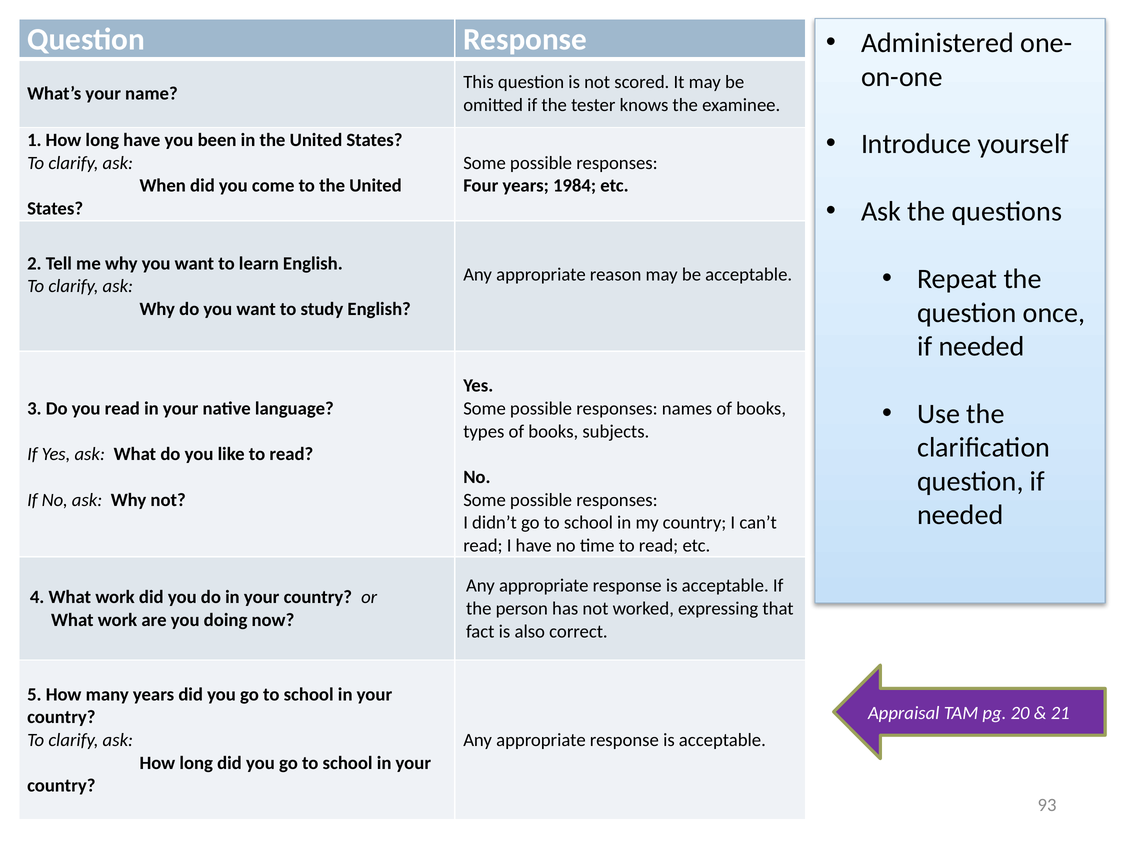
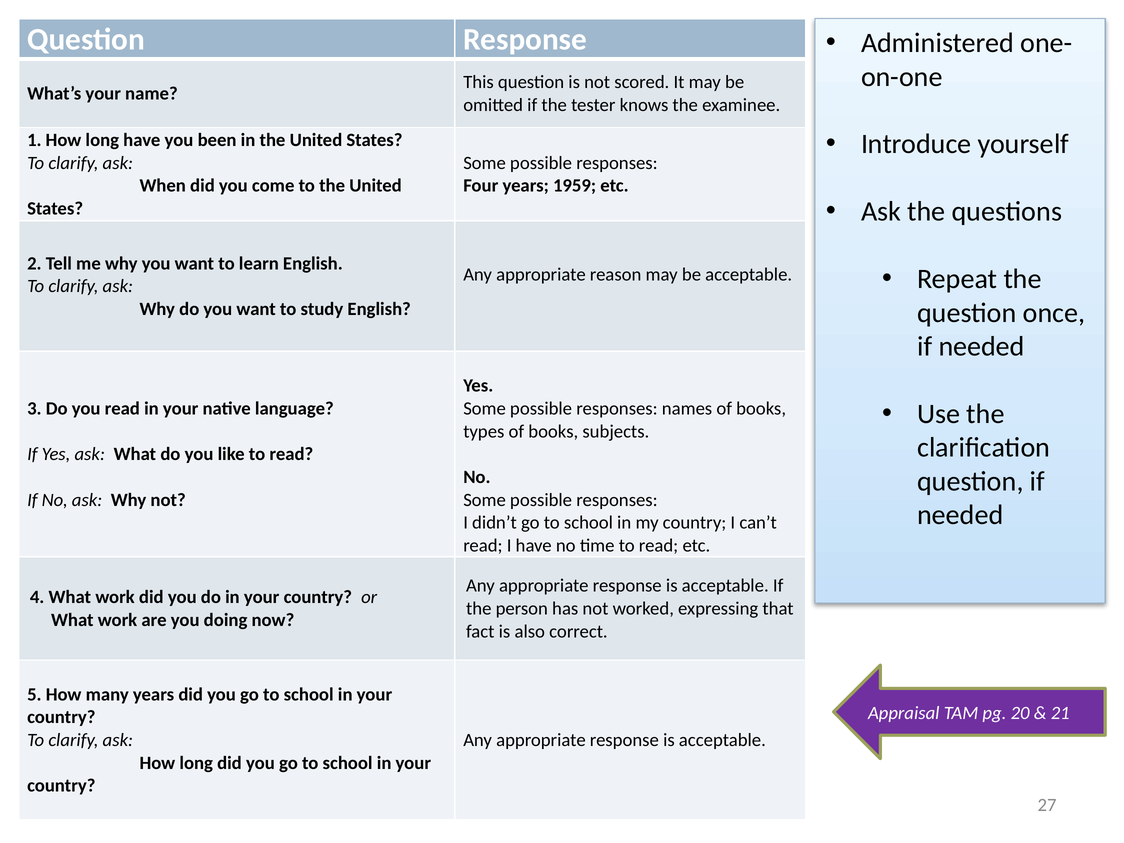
1984: 1984 -> 1959
93: 93 -> 27
